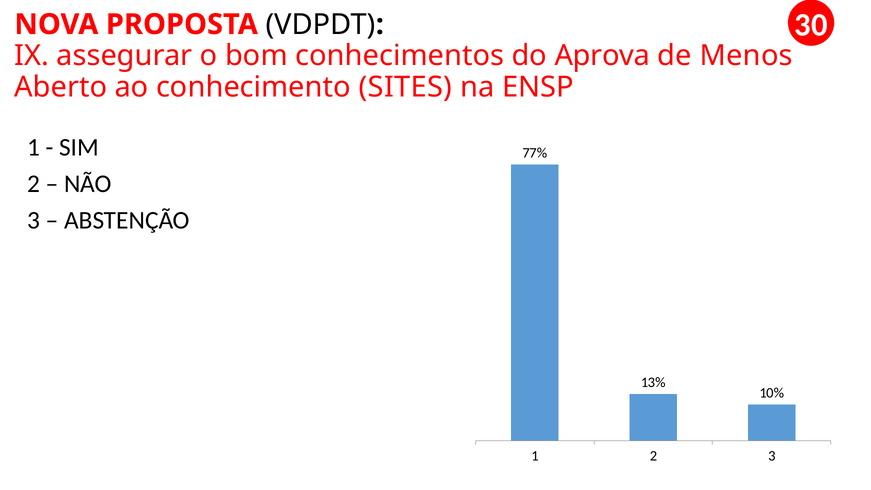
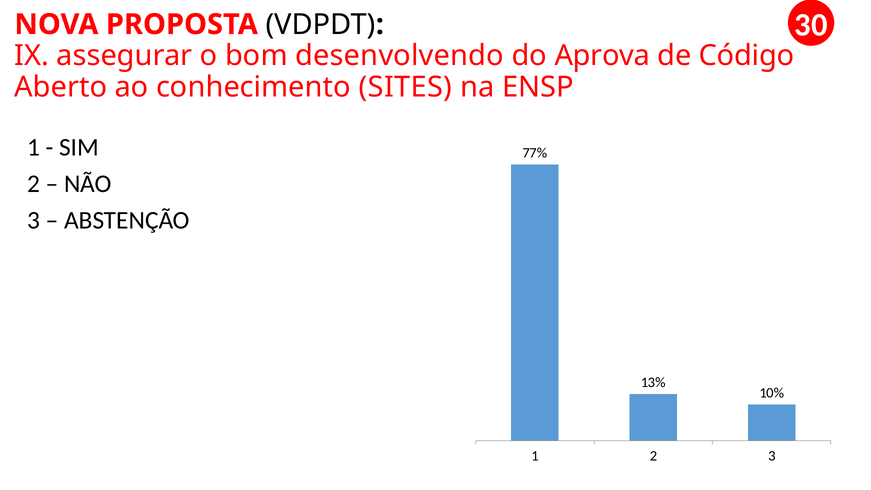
conhecimentos: conhecimentos -> desenvolvendo
Menos: Menos -> Código
